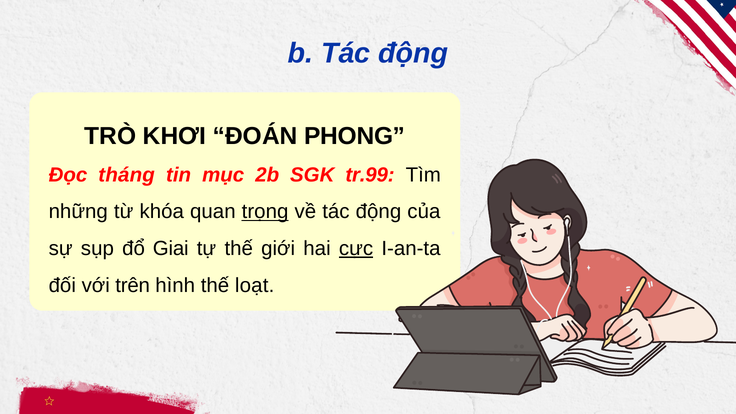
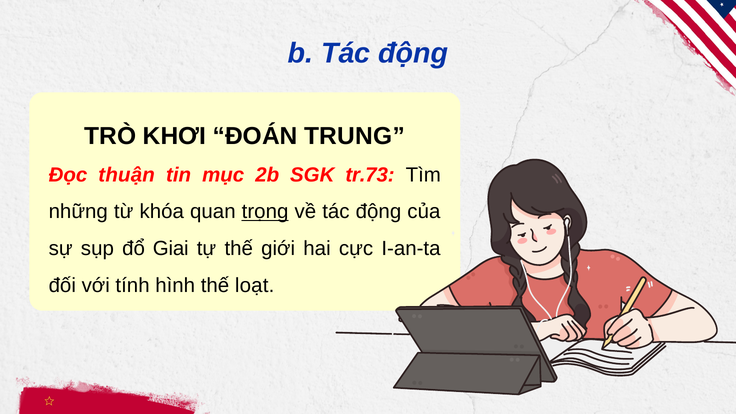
PHONG: PHONG -> TRUNG
tháng: tháng -> thuận
tr.99: tr.99 -> tr.73
cực underline: present -> none
trên: trên -> tính
